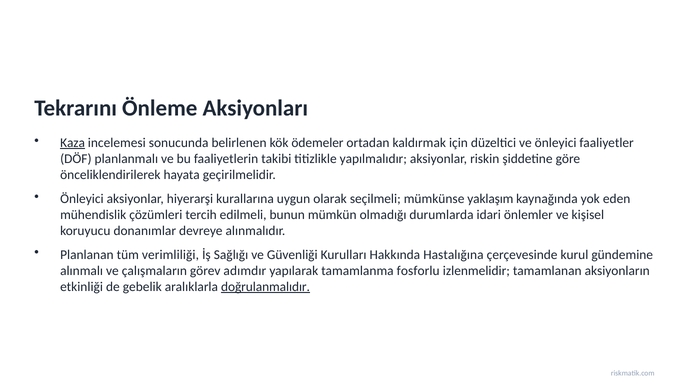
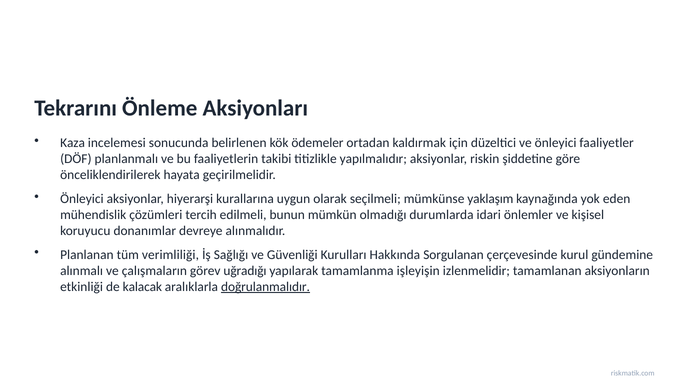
Kaza underline: present -> none
Hastalığına: Hastalığına -> Sorgulanan
adımdır: adımdır -> uğradığı
fosforlu: fosforlu -> işleyişin
gebelik: gebelik -> kalacak
